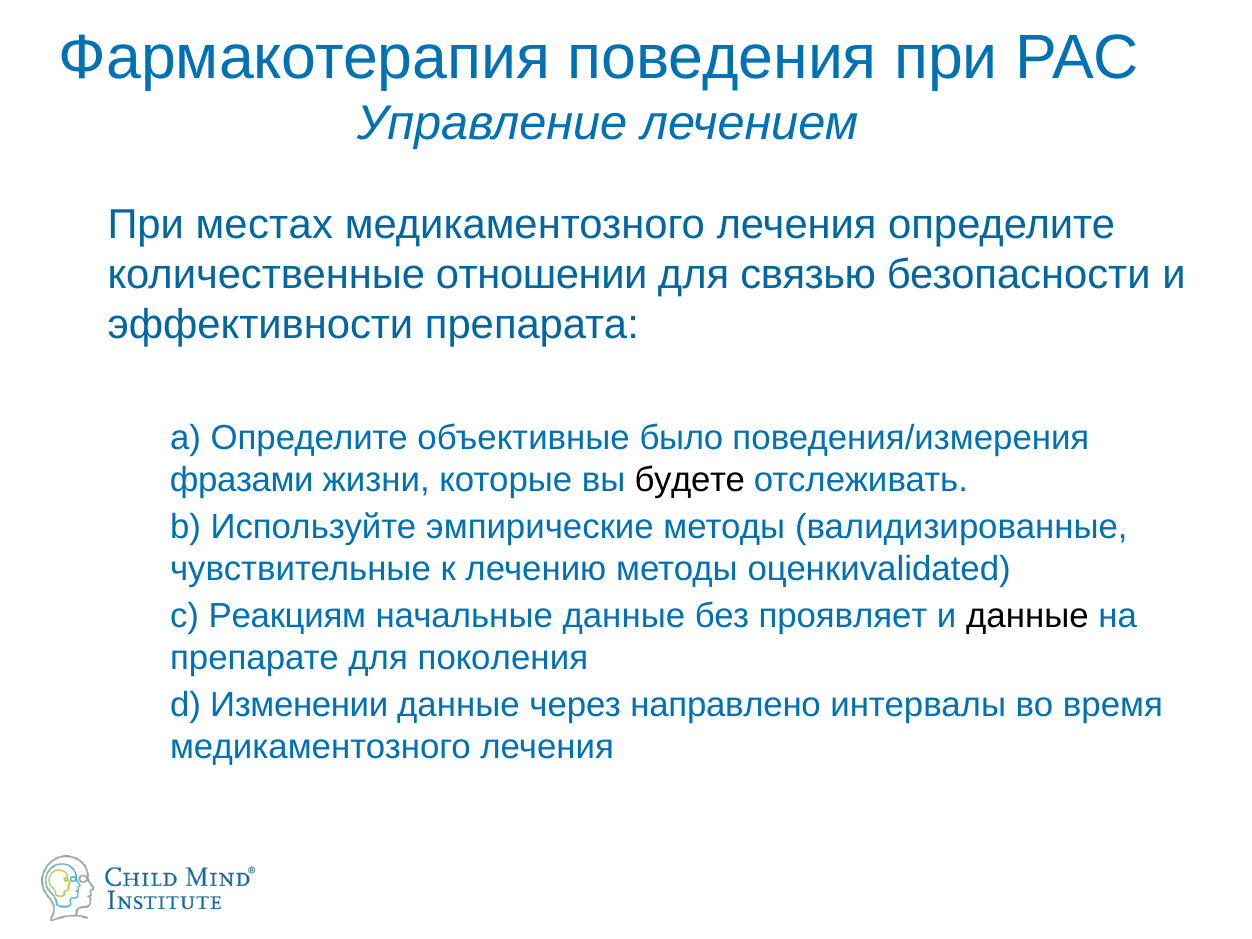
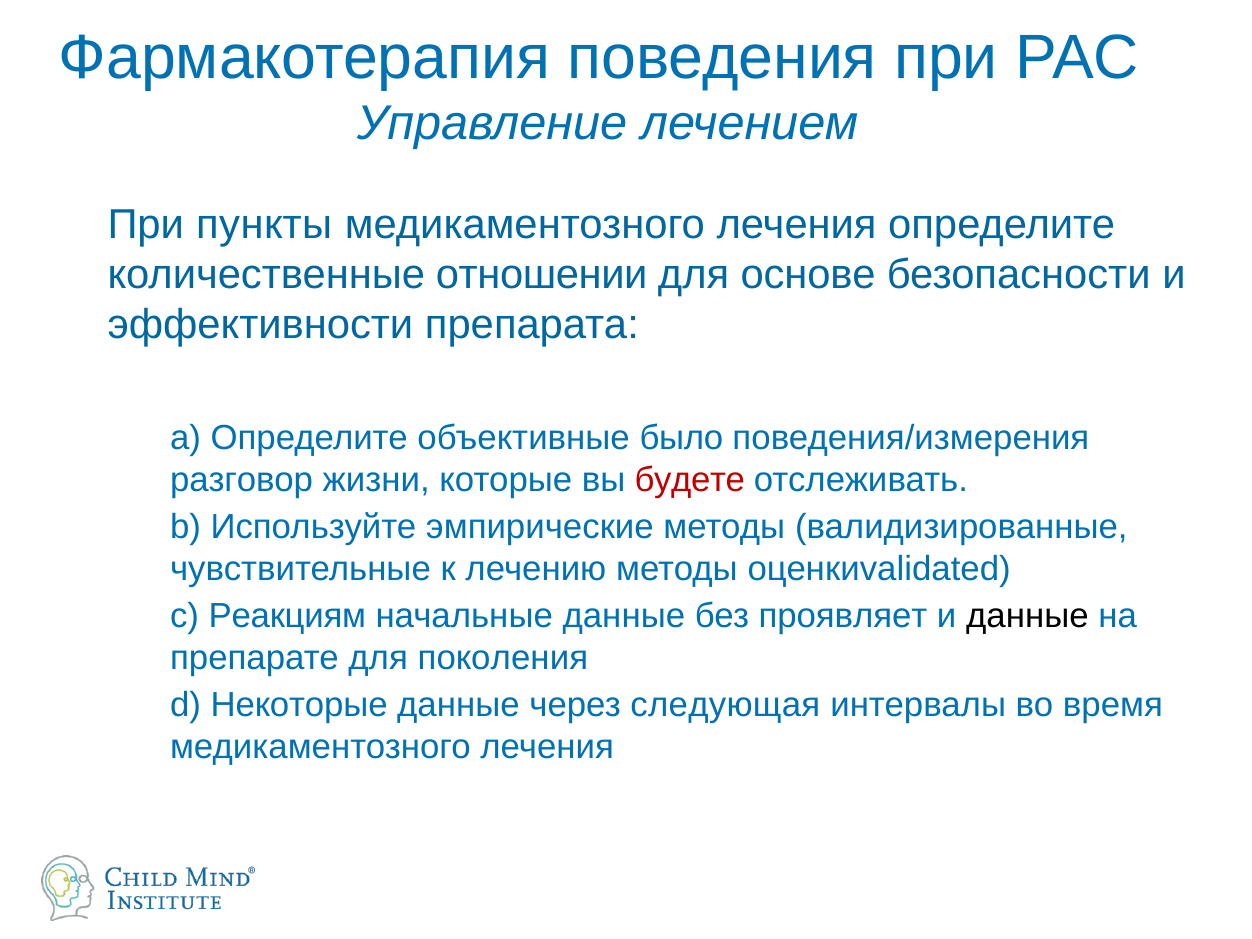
местах: местах -> пункты
связью: связью -> основе
фразами: фразами -> разговор
будете colour: black -> red
Изменении: Изменении -> Некоторые
направлено: направлено -> следующая
